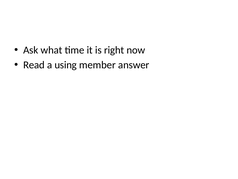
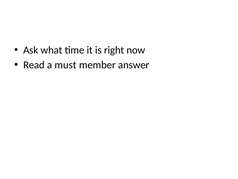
using: using -> must
